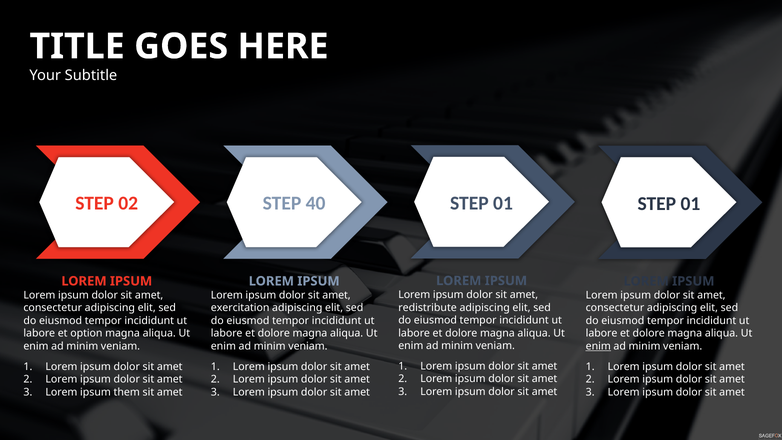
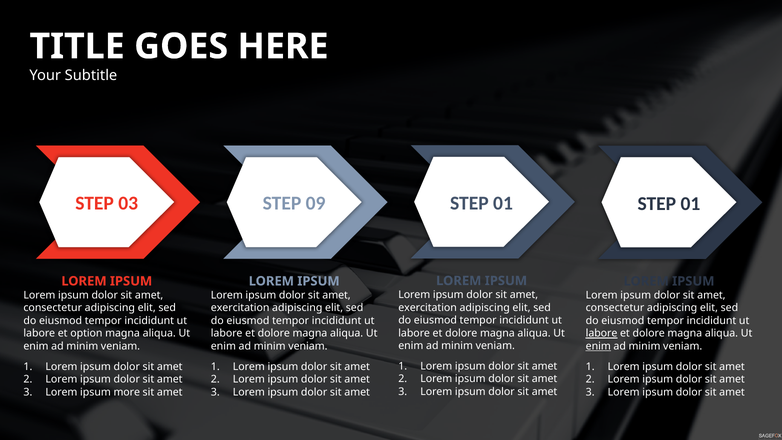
02: 02 -> 03
40: 40 -> 09
redistribute at (428, 307): redistribute -> exercitation
labore at (602, 333) underline: none -> present
them: them -> more
